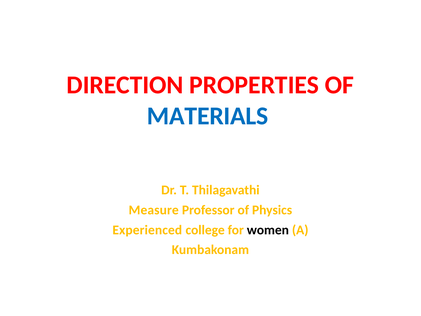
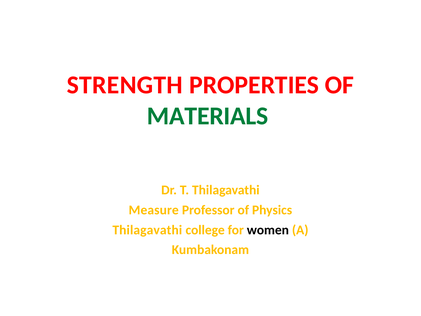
DIRECTION: DIRECTION -> STRENGTH
MATERIALS colour: blue -> green
Experienced at (147, 230): Experienced -> Thilagavathi
